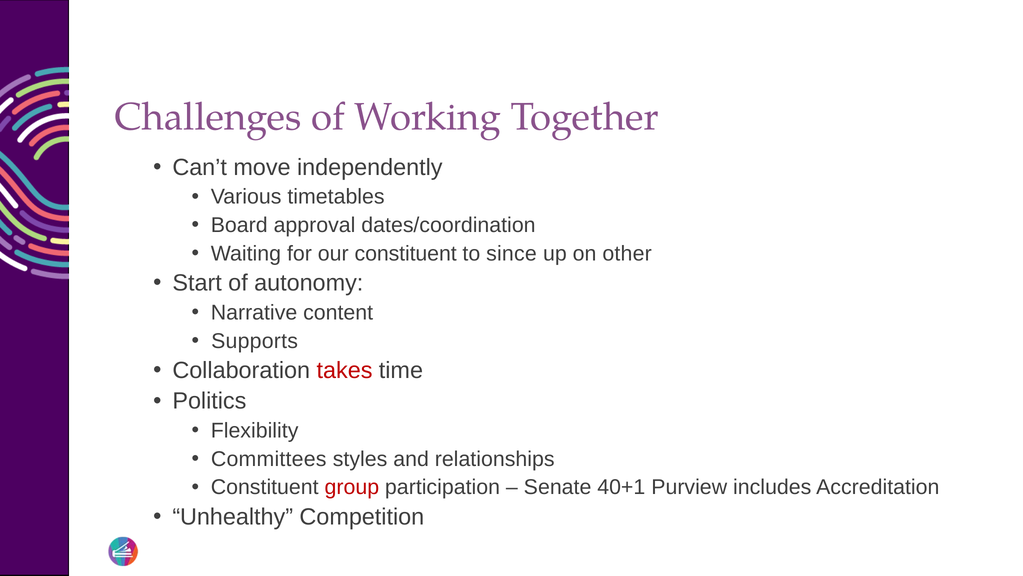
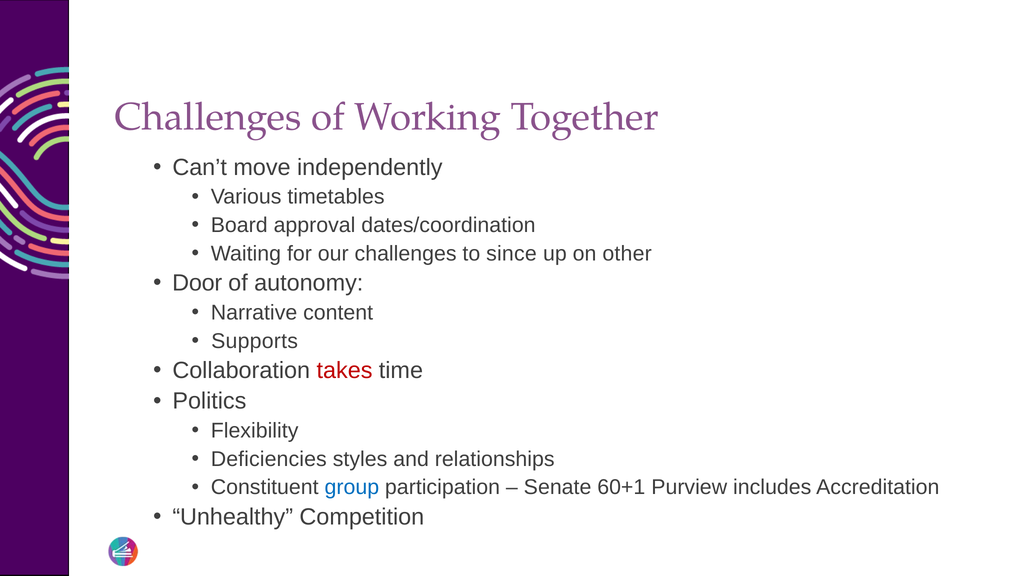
our constituent: constituent -> challenges
Start: Start -> Door
Committees: Committees -> Deficiencies
group colour: red -> blue
40+1: 40+1 -> 60+1
